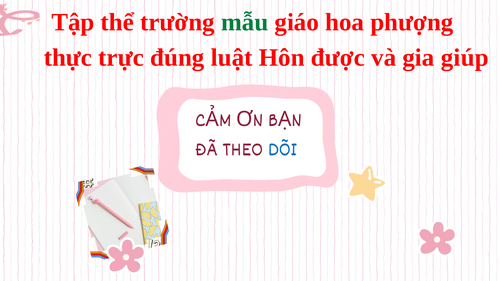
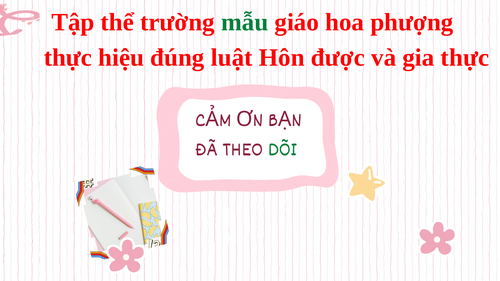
trực: trực -> hiệu
gia giúp: giúp -> thực
DÕI colour: blue -> green
